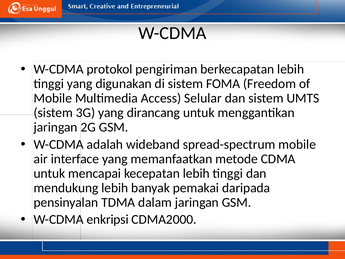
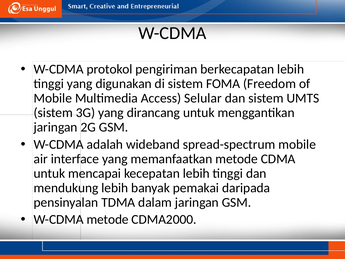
W-CDMA enkripsi: enkripsi -> metode
